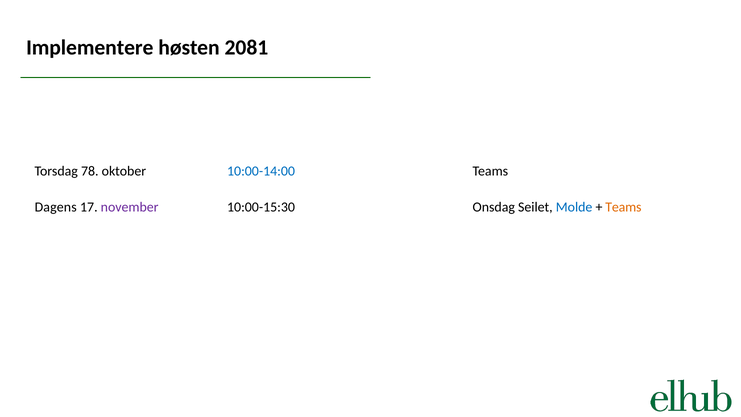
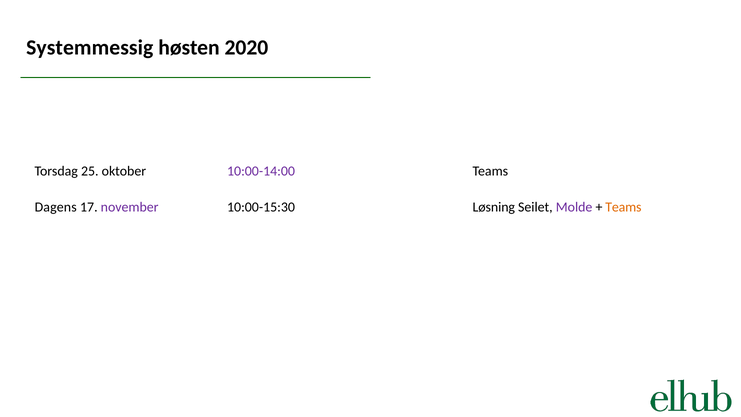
Implementere: Implementere -> Systemmessig
2081: 2081 -> 2020
78: 78 -> 25
10:00-14:00 colour: blue -> purple
Onsdag: Onsdag -> Løsning
Molde colour: blue -> purple
